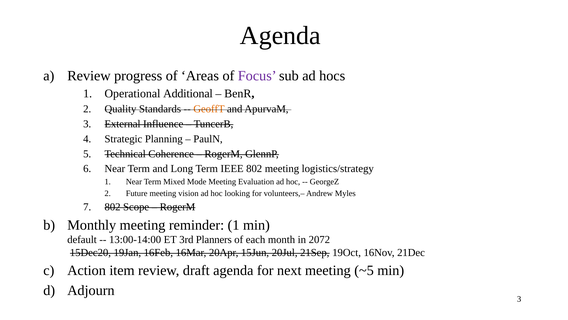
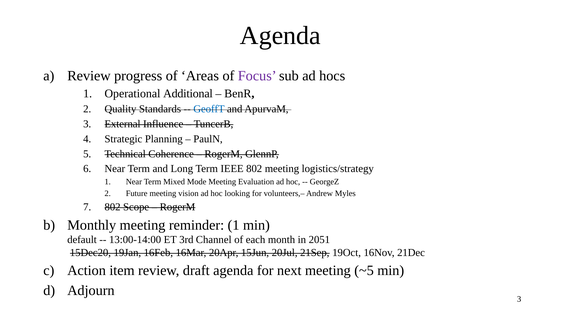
GeoffT colour: orange -> blue
Planners: Planners -> Channel
2072: 2072 -> 2051
